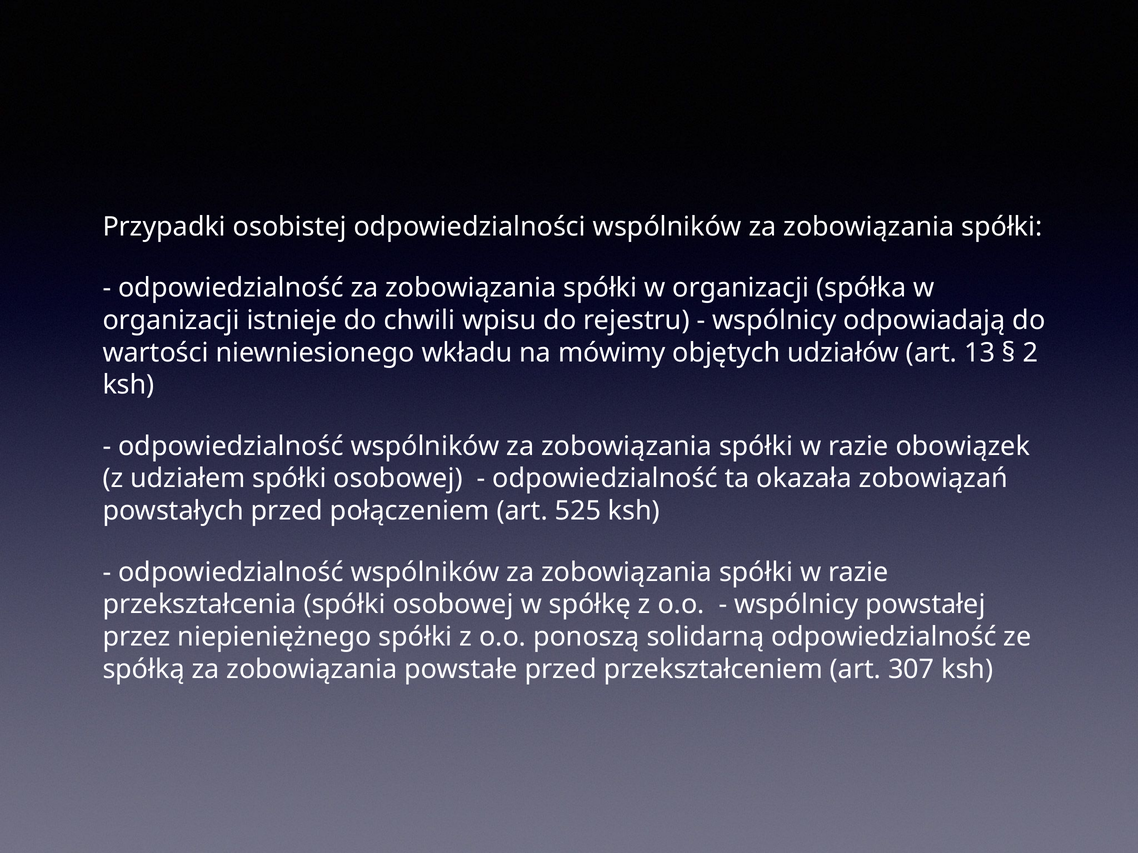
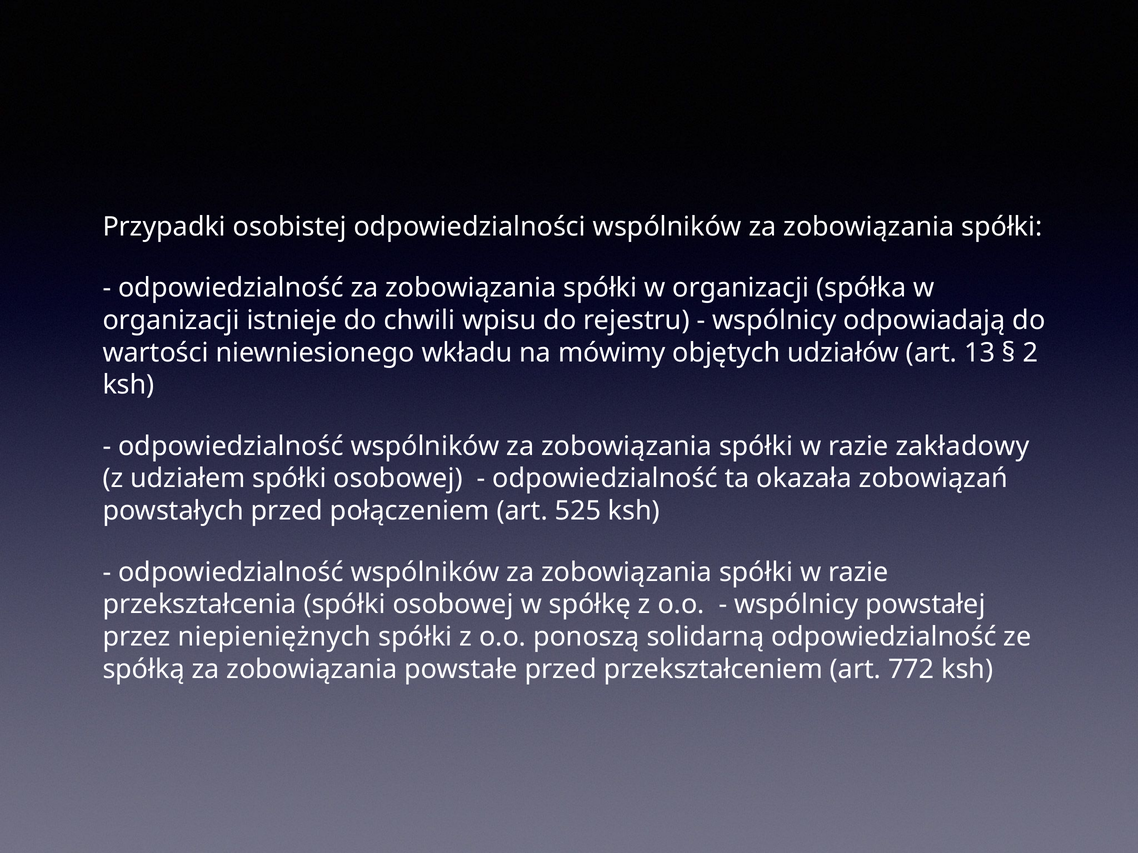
obowiązek: obowiązek -> zakładowy
niepieniężnego: niepieniężnego -> niepieniężnych
307: 307 -> 772
